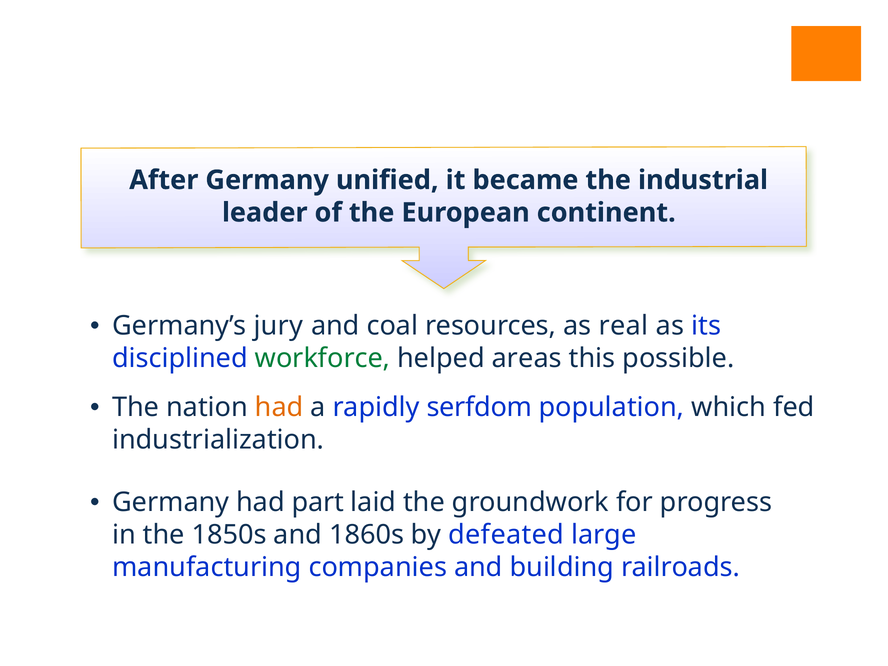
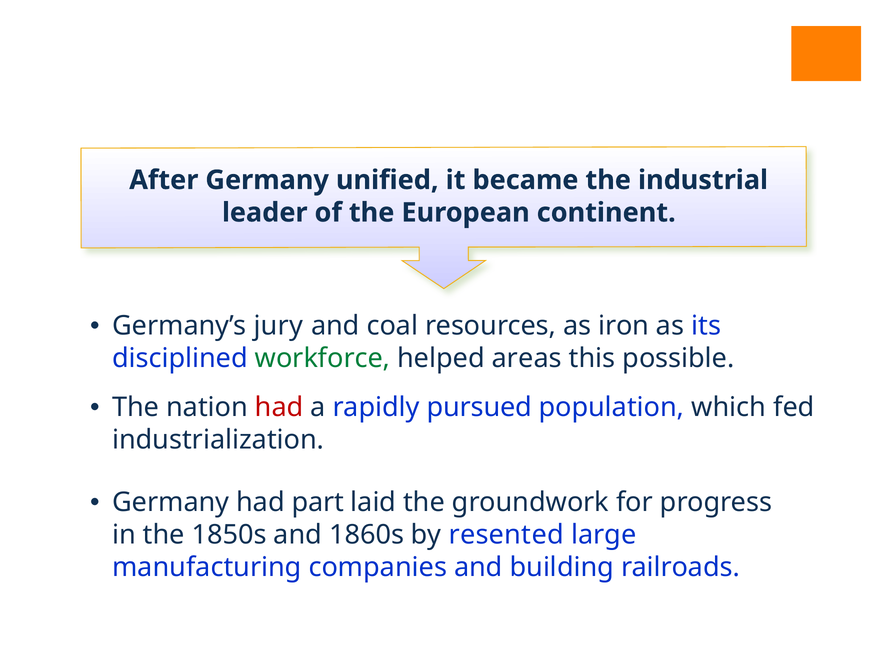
real: real -> iron
had at (279, 407) colour: orange -> red
serfdom: serfdom -> pursued
defeated: defeated -> resented
